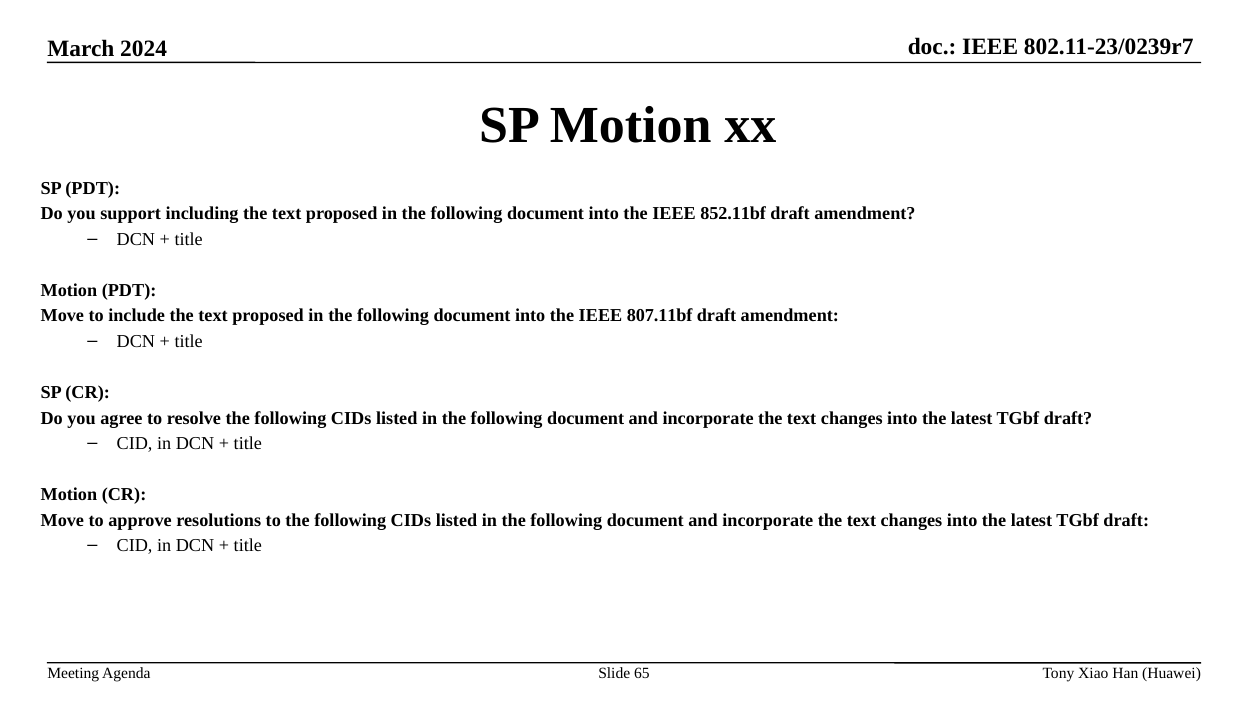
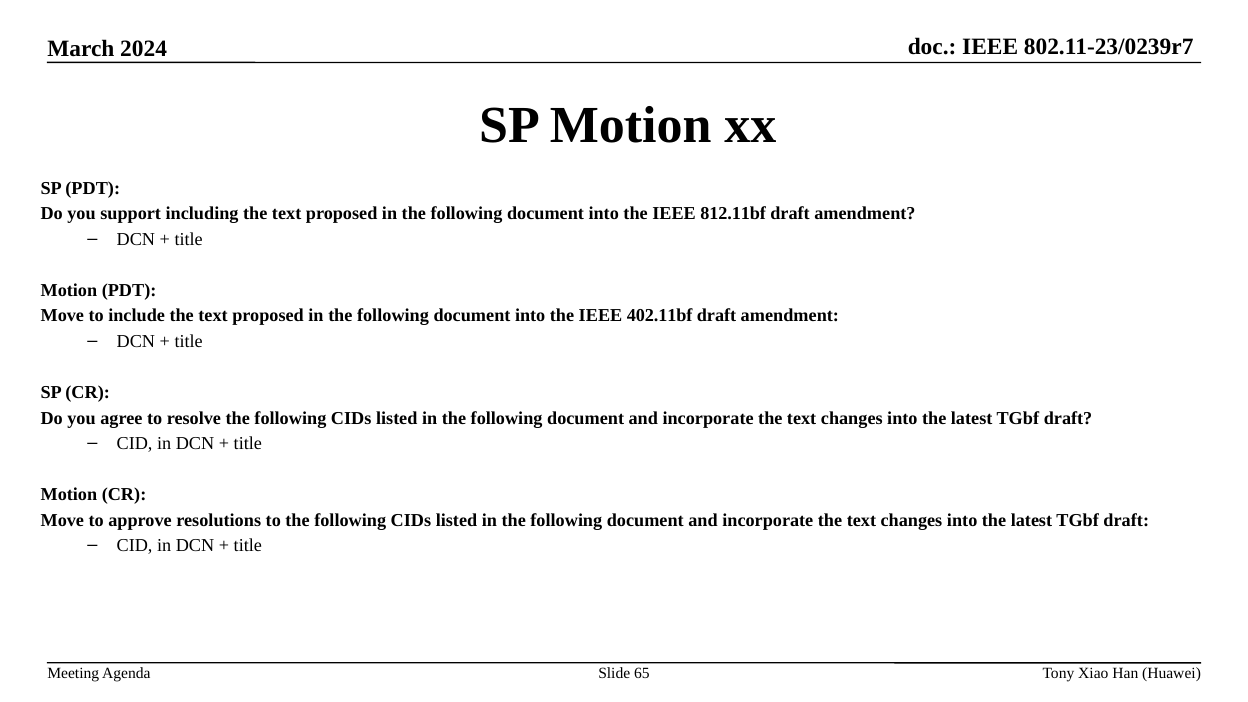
852.11bf: 852.11bf -> 812.11bf
807.11bf: 807.11bf -> 402.11bf
